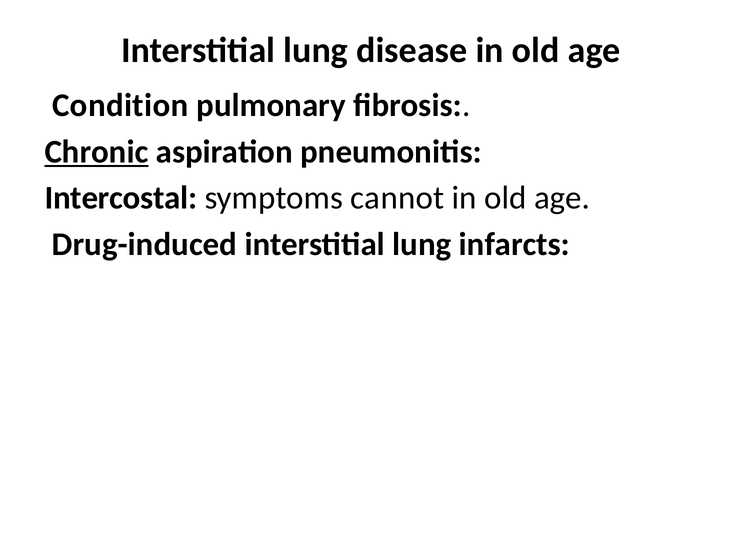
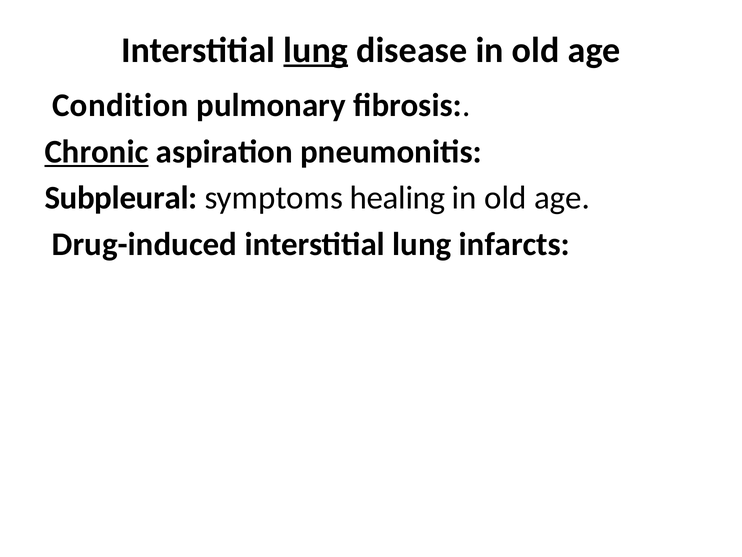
lung at (316, 50) underline: none -> present
Intercostal: Intercostal -> Subpleural
cannot: cannot -> healing
